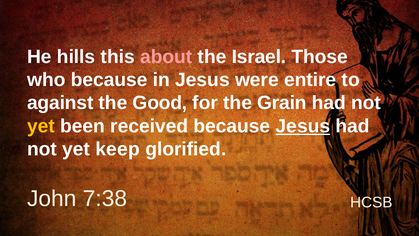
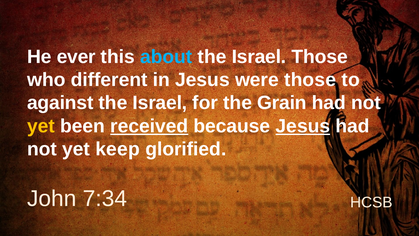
hills: hills -> ever
about colour: pink -> light blue
who because: because -> different
were entire: entire -> those
Good at (160, 103): Good -> Israel
received underline: none -> present
7:38: 7:38 -> 7:34
